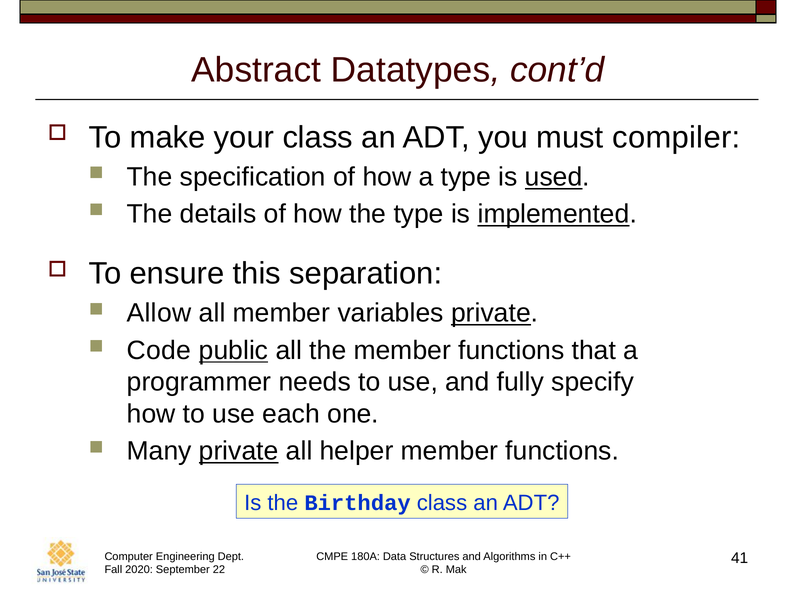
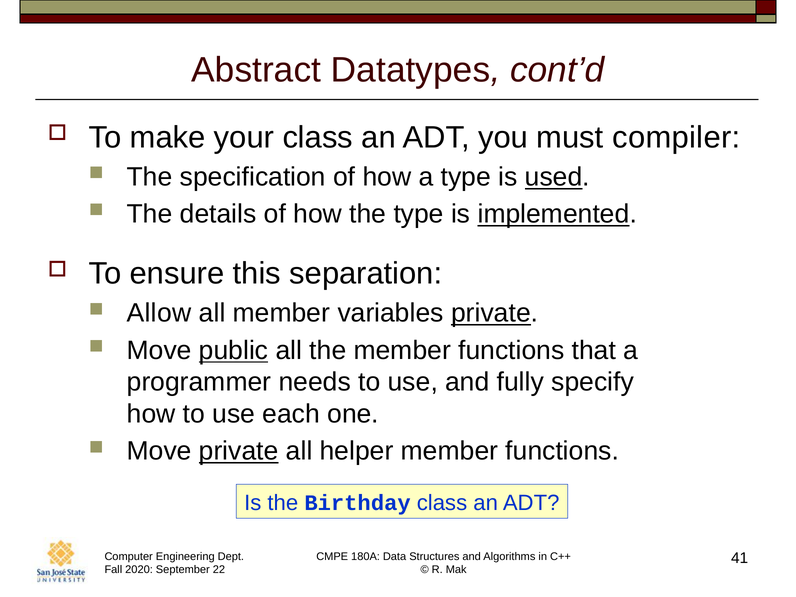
Code at (159, 350): Code -> Move
Many at (159, 451): Many -> Move
